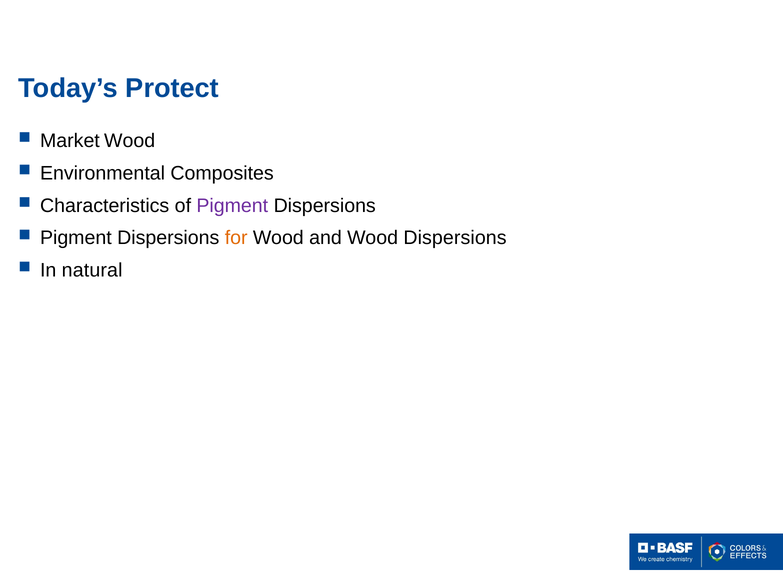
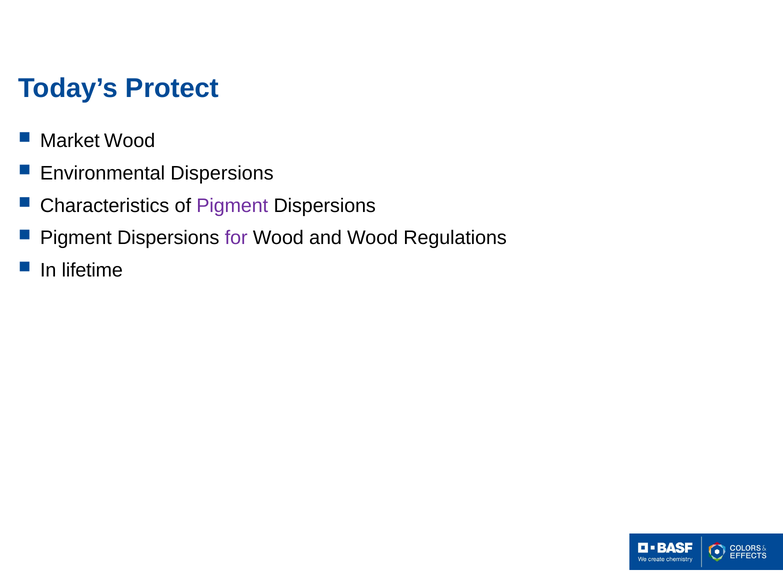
Environmental Composites: Composites -> Dispersions
for colour: orange -> purple
Wood Dispersions: Dispersions -> Regulations
natural: natural -> lifetime
